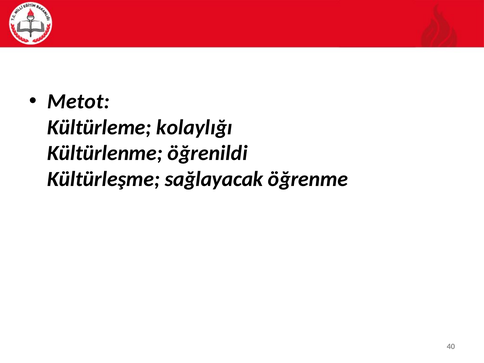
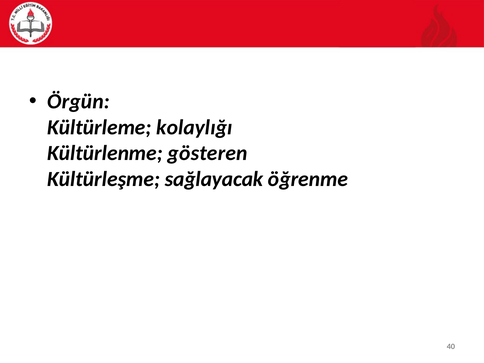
Metot: Metot -> Örgün
öğrenildi: öğrenildi -> gösteren
